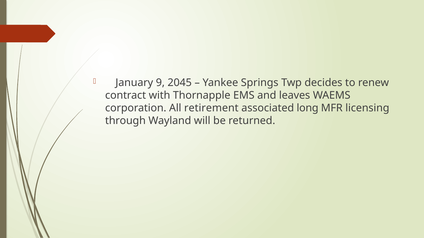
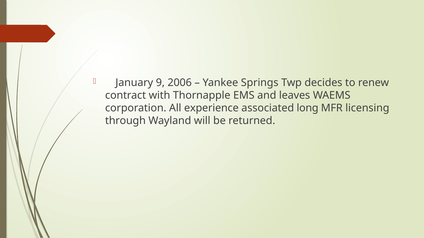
2045: 2045 -> 2006
retirement: retirement -> experience
